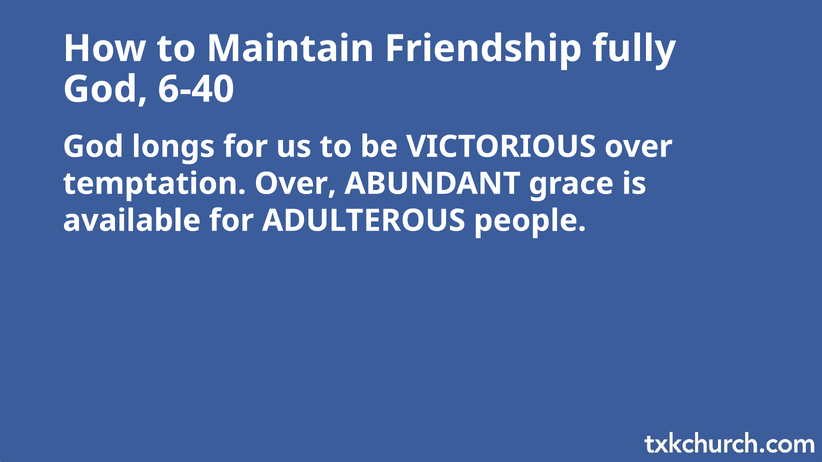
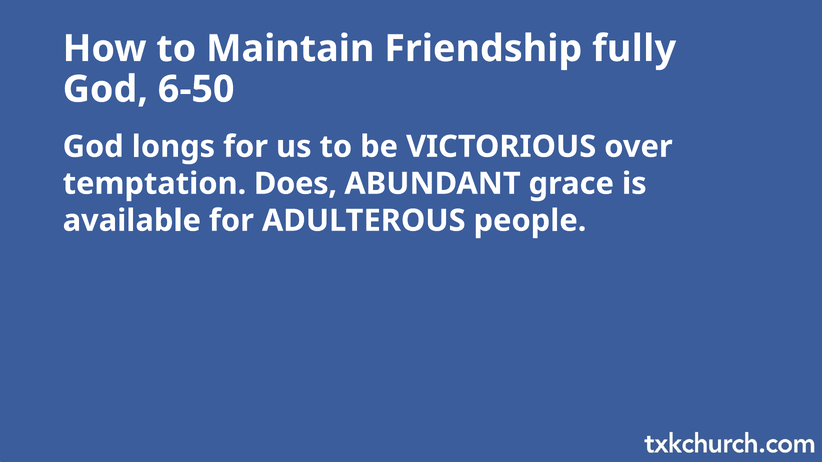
6-40: 6-40 -> 6-50
temptation Over: Over -> Does
